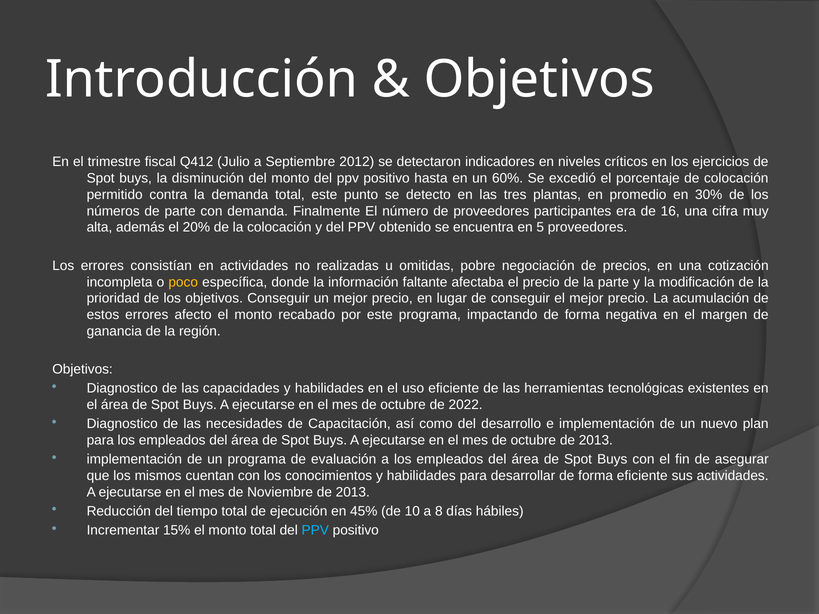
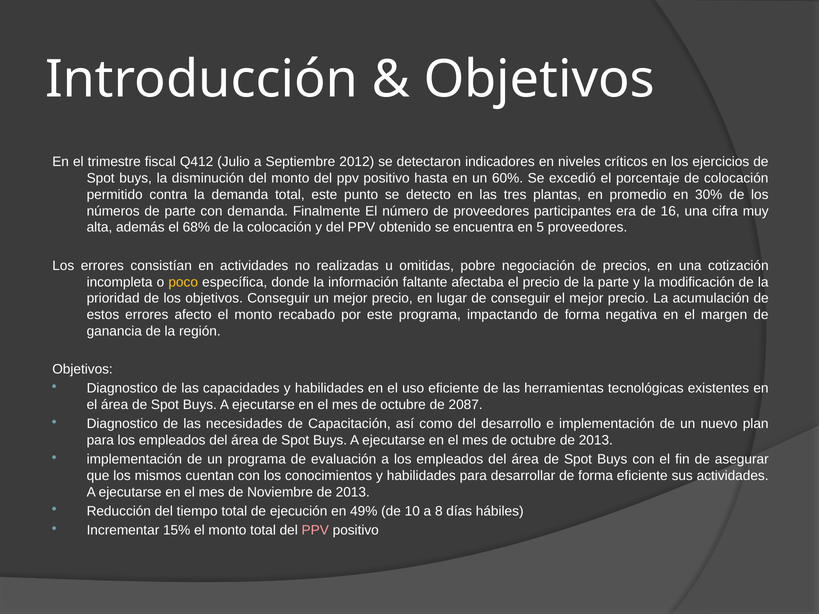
20%: 20% -> 68%
2022: 2022 -> 2087
45%: 45% -> 49%
PPV at (315, 531) colour: light blue -> pink
